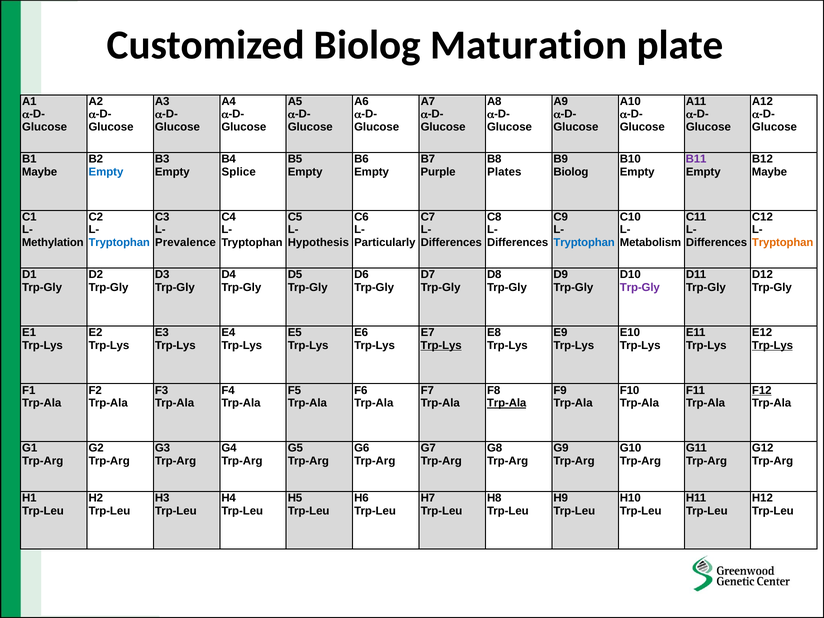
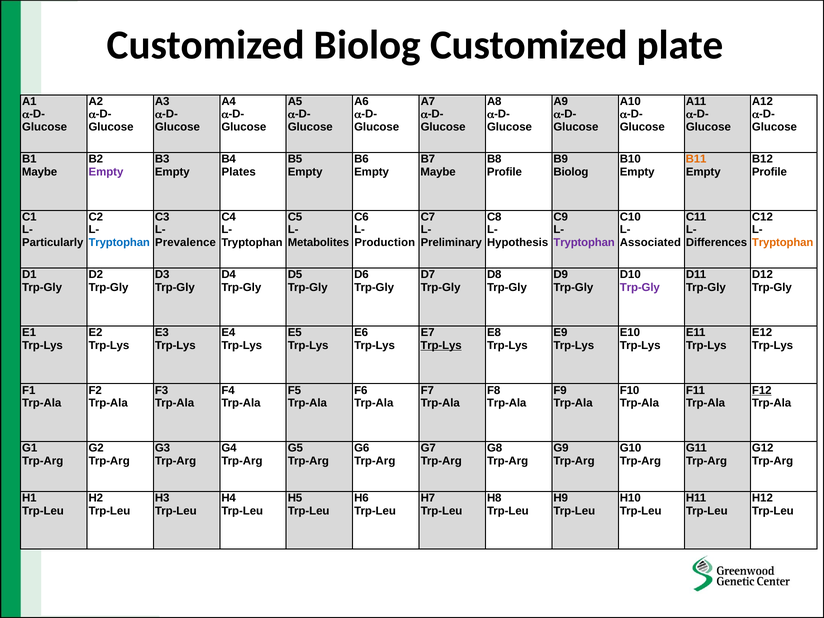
Biolog Maturation: Maturation -> Customized
B11 colour: purple -> orange
Empty at (106, 172) colour: blue -> purple
Splice: Splice -> Plates
Purple at (438, 172): Purple -> Maybe
Plates at (504, 172): Plates -> Profile
Maybe at (769, 172): Maybe -> Profile
Methylation: Methylation -> Particularly
Hypothesis: Hypothesis -> Metabolites
Particularly: Particularly -> Production
Differences at (451, 242): Differences -> Preliminary
Differences at (518, 242): Differences -> Hypothesis
Tryptophan at (584, 242) colour: blue -> purple
Metabolism: Metabolism -> Associated
Trp-Lys at (772, 345) underline: present -> none
Trp-Ala at (507, 403) underline: present -> none
